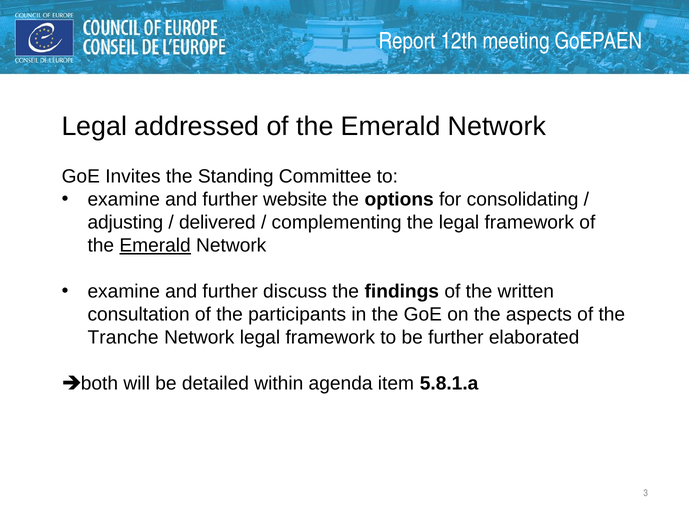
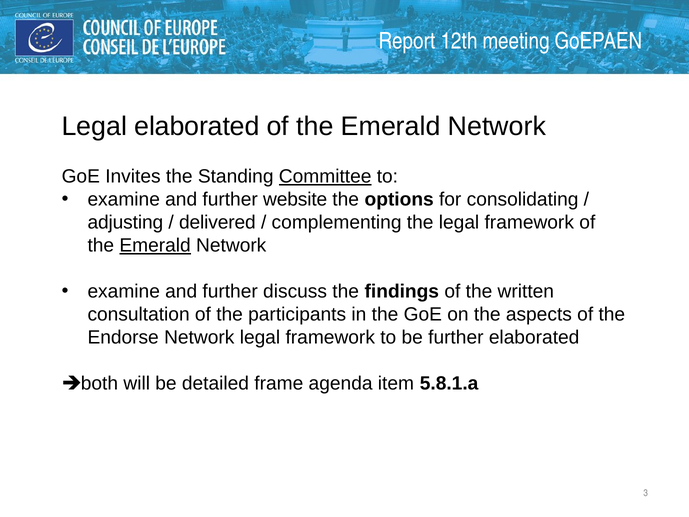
Legal addressed: addressed -> elaborated
Committee underline: none -> present
Tranche: Tranche -> Endorse
within: within -> frame
